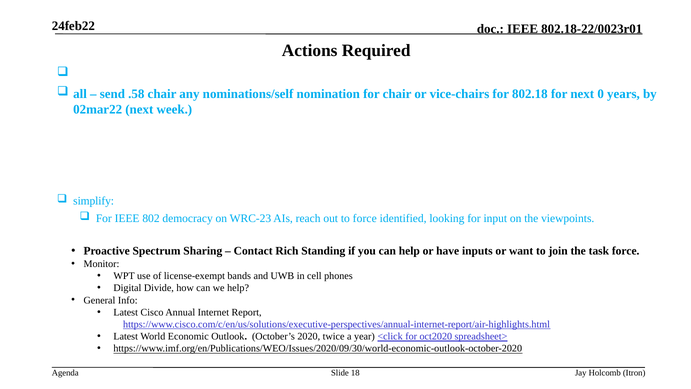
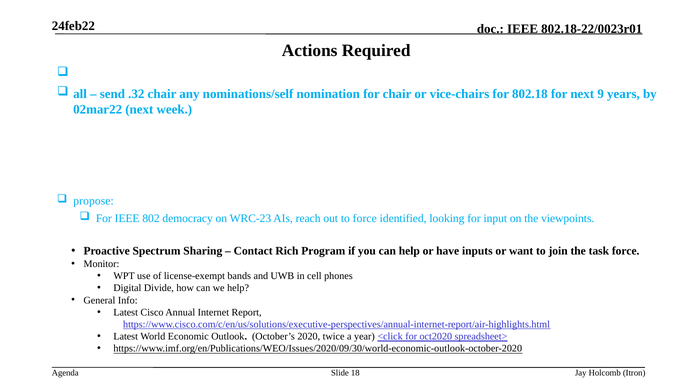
.58: .58 -> .32
0: 0 -> 9
simplify: simplify -> propose
Standing: Standing -> Program
